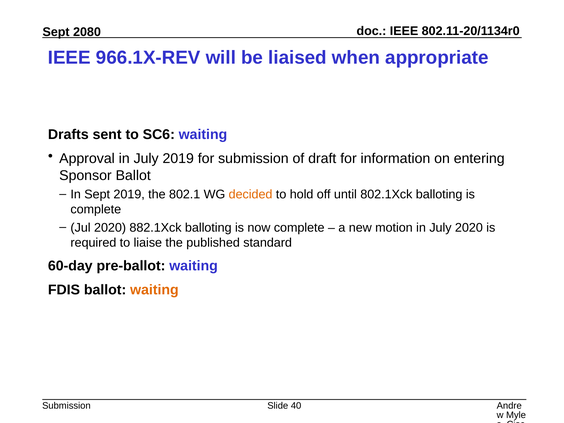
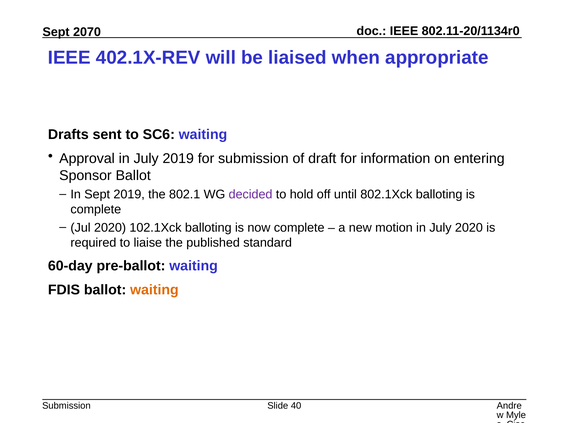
2080: 2080 -> 2070
966.1X-REV: 966.1X-REV -> 402.1X-REV
decided colour: orange -> purple
882.1Xck: 882.1Xck -> 102.1Xck
